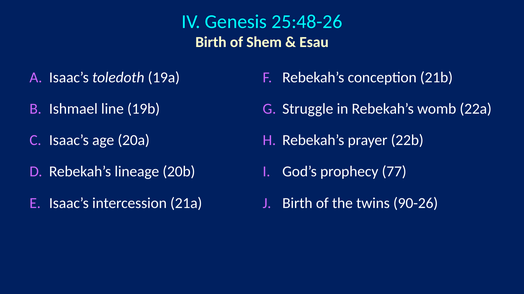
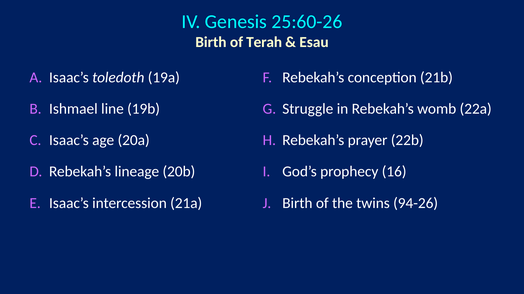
25:48-26: 25:48-26 -> 25:60-26
Shem: Shem -> Terah
77: 77 -> 16
90-26: 90-26 -> 94-26
